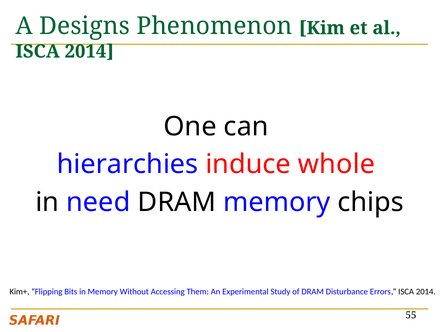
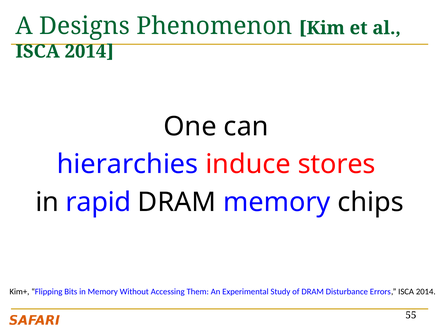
whole: whole -> stores
need: need -> rapid
